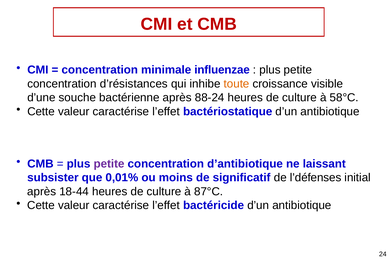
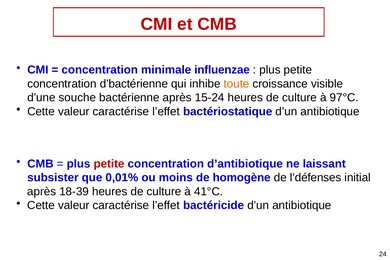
d’résistances: d’résistances -> d’bactérienne
88-24: 88-24 -> 15-24
58°C: 58°C -> 97°C
petite at (109, 164) colour: purple -> red
significatif: significatif -> homogène
18-44: 18-44 -> 18-39
87°C: 87°C -> 41°C
